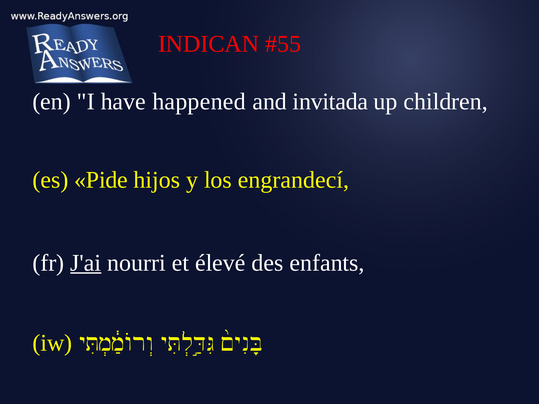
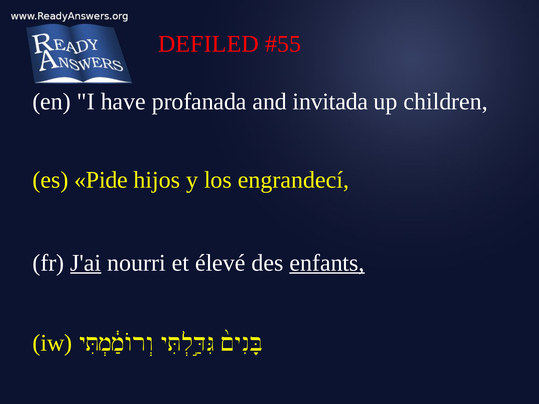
INDICAN: INDICAN -> DEFILED
happened: happened -> profanada
enfants underline: none -> present
